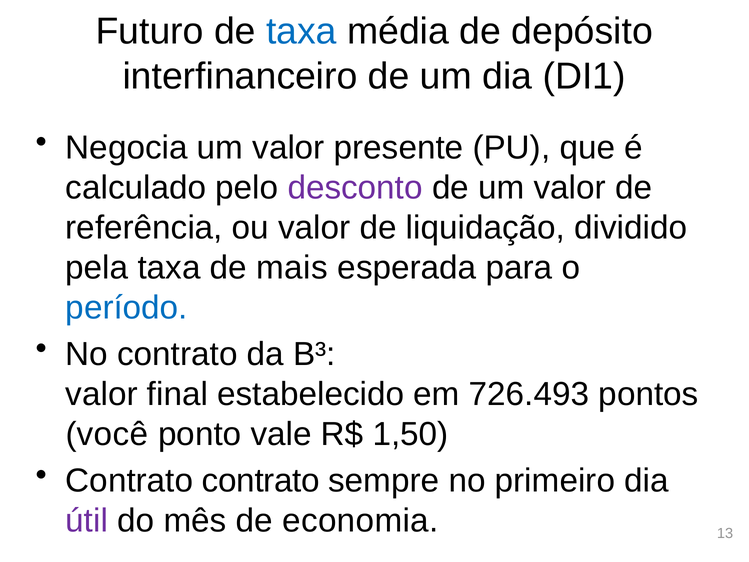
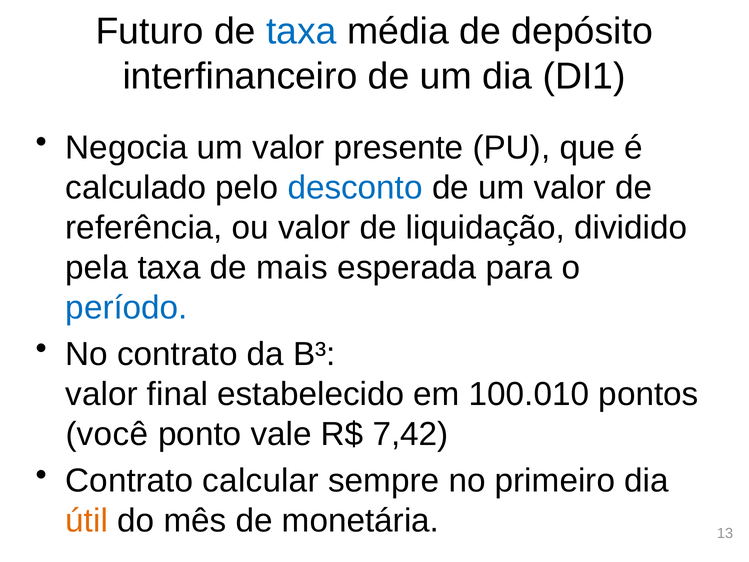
desconto colour: purple -> blue
726.493: 726.493 -> 100.010
1,50: 1,50 -> 7,42
Contrato contrato: contrato -> calcular
útil colour: purple -> orange
economia: economia -> monetária
